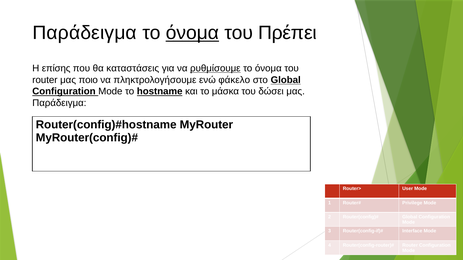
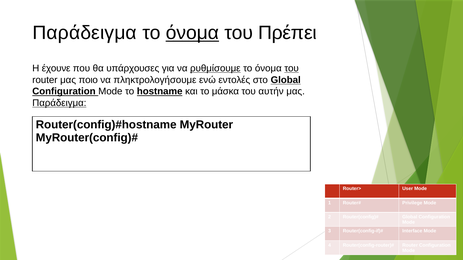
επίσης: επίσης -> έχουνε
καταστάσεις: καταστάσεις -> υπάρχουσες
του at (292, 68) underline: none -> present
φάκελο: φάκελο -> εντολές
δώσει: δώσει -> αυτήν
Παράδειγμα at (59, 103) underline: none -> present
